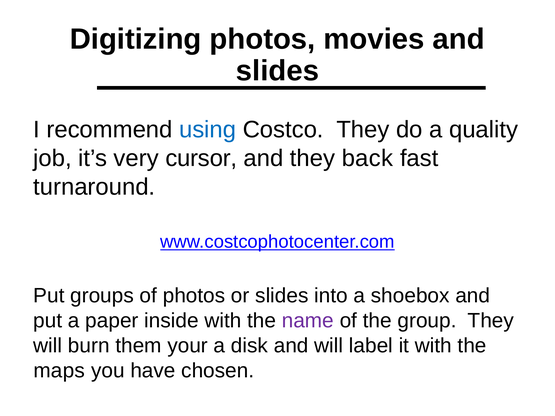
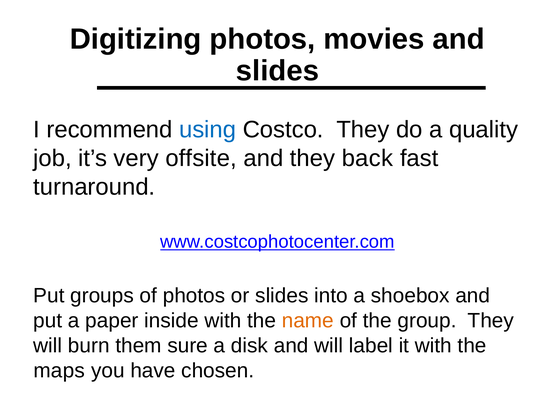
cursor: cursor -> offsite
name colour: purple -> orange
your: your -> sure
